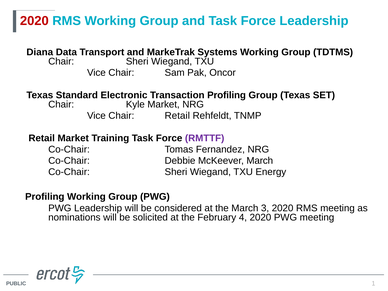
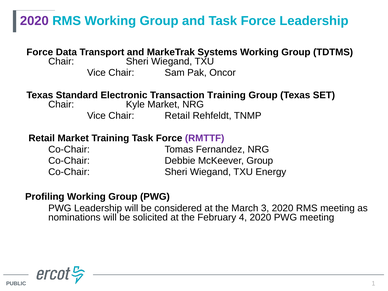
2020 at (34, 21) colour: red -> purple
Diana at (40, 52): Diana -> Force
Transaction Profiling: Profiling -> Training
McKeever March: March -> Group
